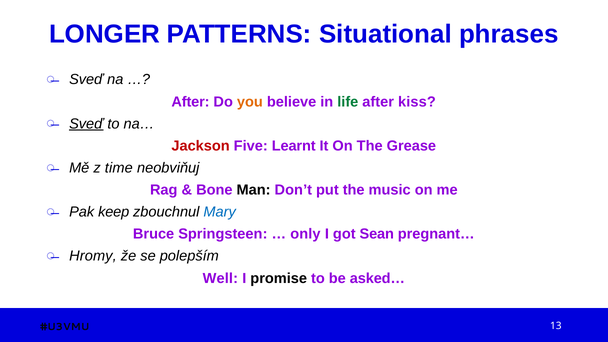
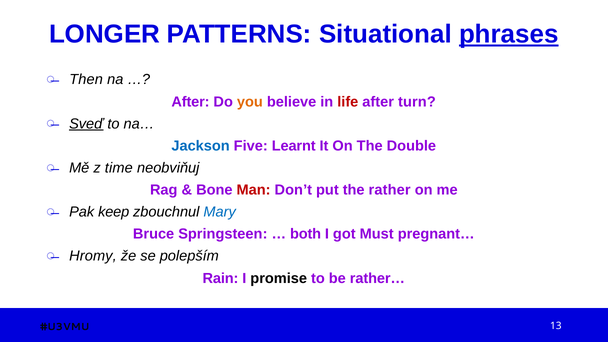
phrases underline: none -> present
Sveď at (86, 80): Sveď -> Then
life colour: green -> red
kiss: kiss -> turn
Jackson colour: red -> blue
Grease: Grease -> Double
Man colour: black -> red
music: music -> rather
only: only -> both
Sean: Sean -> Must
Well: Well -> Rain
asked…: asked… -> rather…
